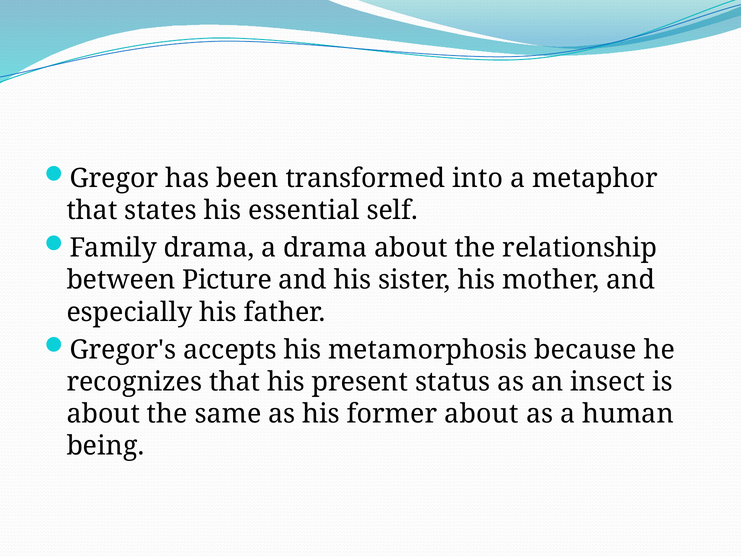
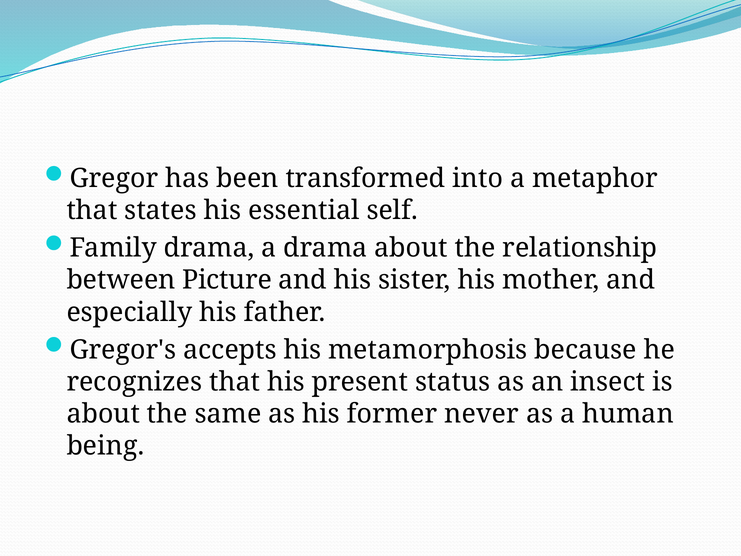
former about: about -> never
